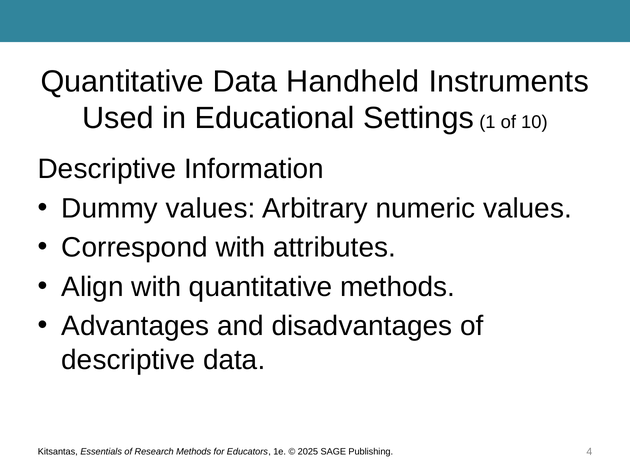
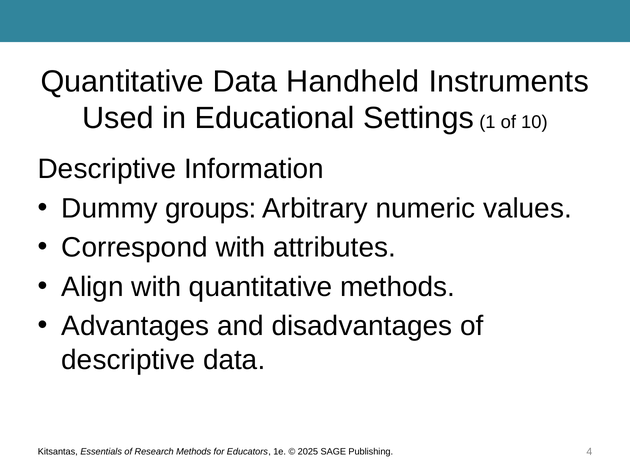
Dummy values: values -> groups
